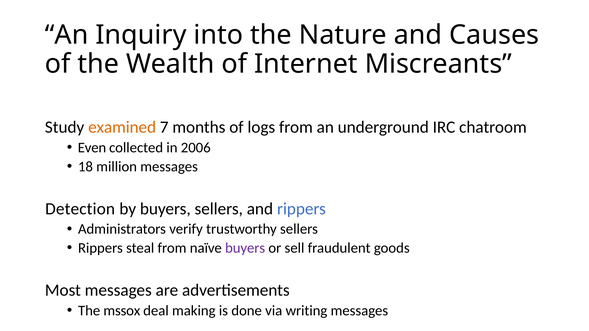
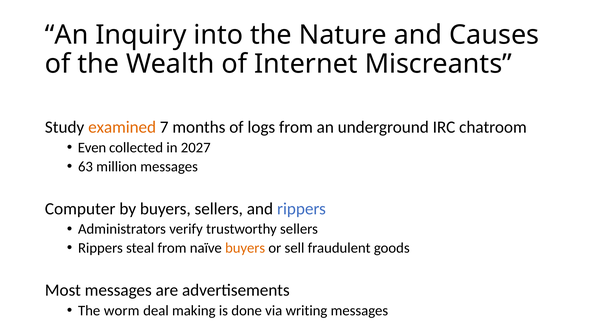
2006: 2006 -> 2027
18: 18 -> 63
Detection: Detection -> Computer
buyers at (245, 248) colour: purple -> orange
mssox: mssox -> worm
